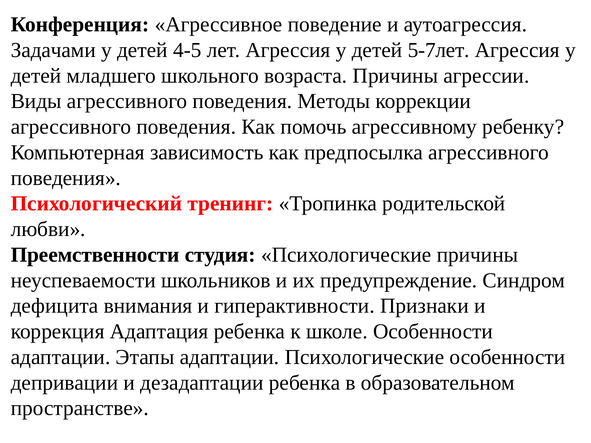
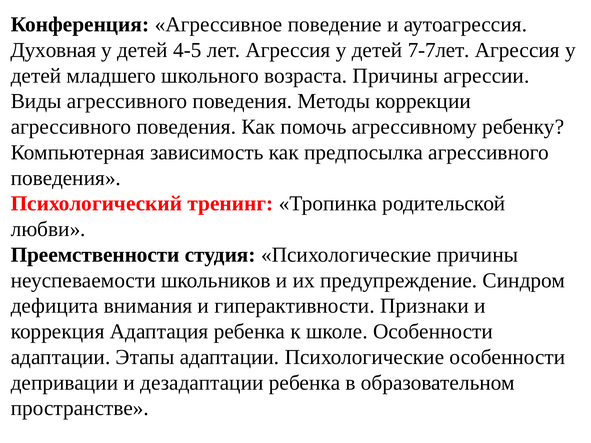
Задачами: Задачами -> Духовная
5-7лет: 5-7лет -> 7-7лет
